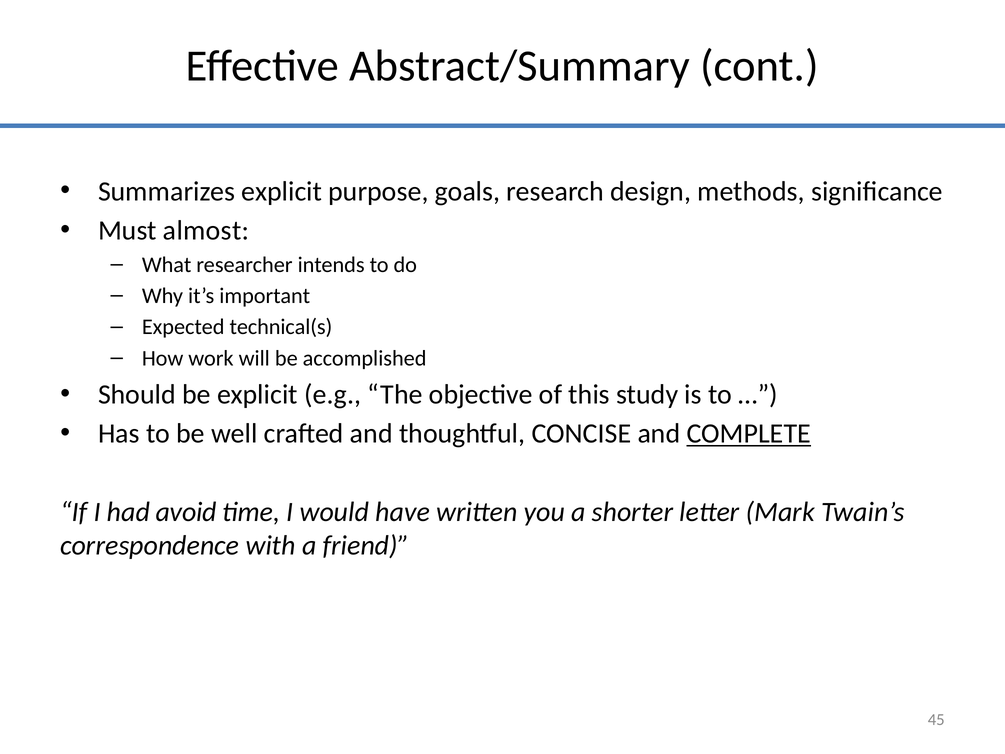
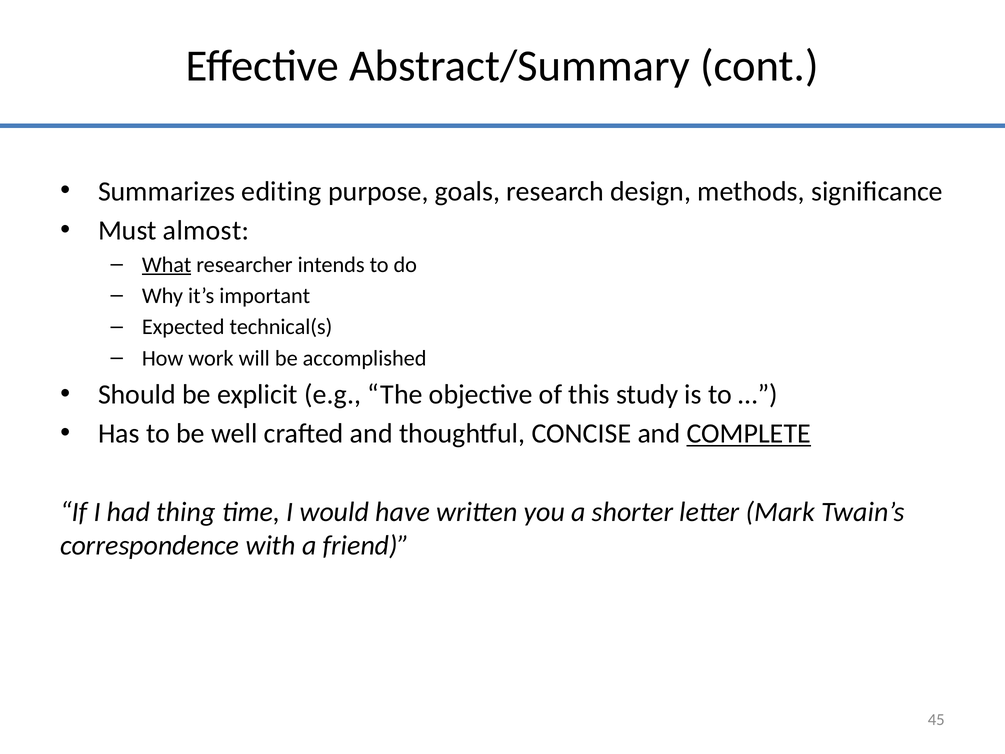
Summarizes explicit: explicit -> editing
What underline: none -> present
avoid: avoid -> thing
